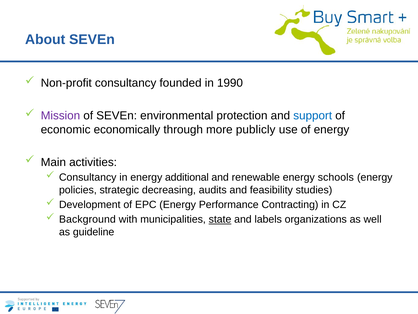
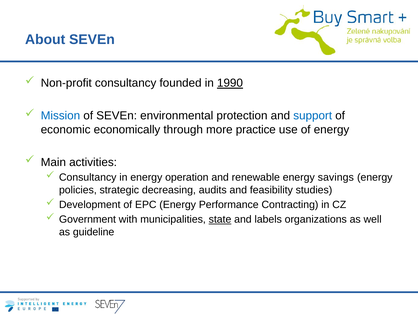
1990 underline: none -> present
Mission colour: purple -> blue
publicly: publicly -> practice
additional: additional -> operation
schools: schools -> savings
Background: Background -> Government
